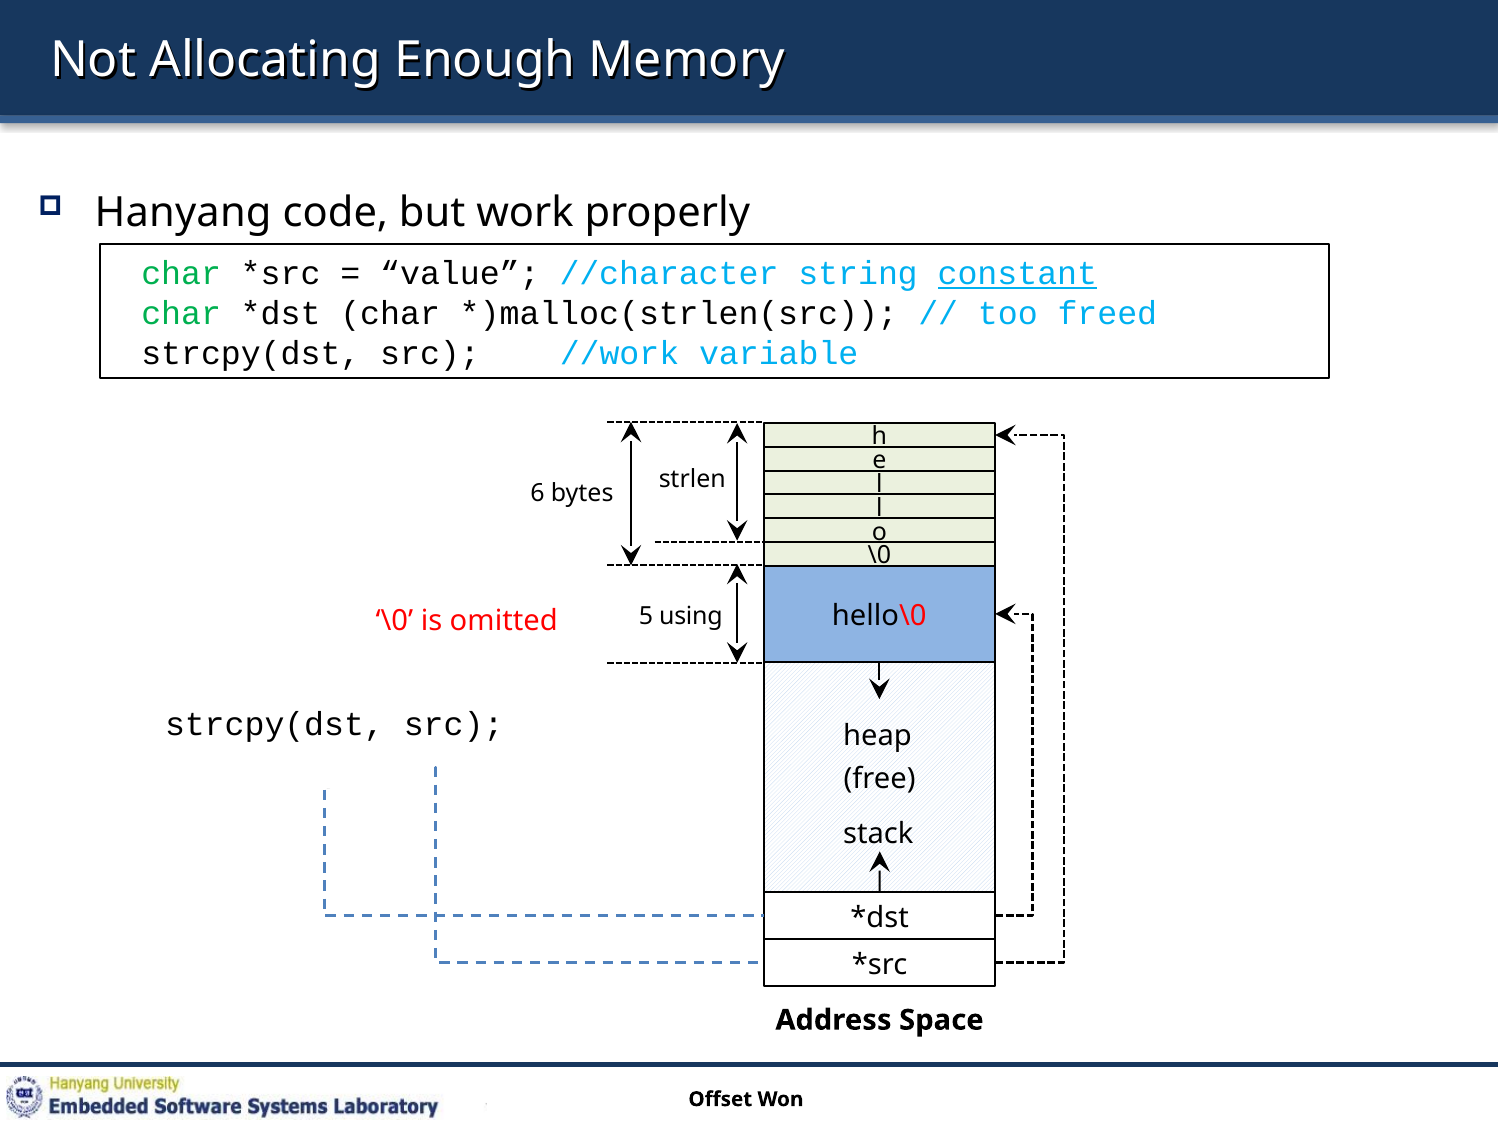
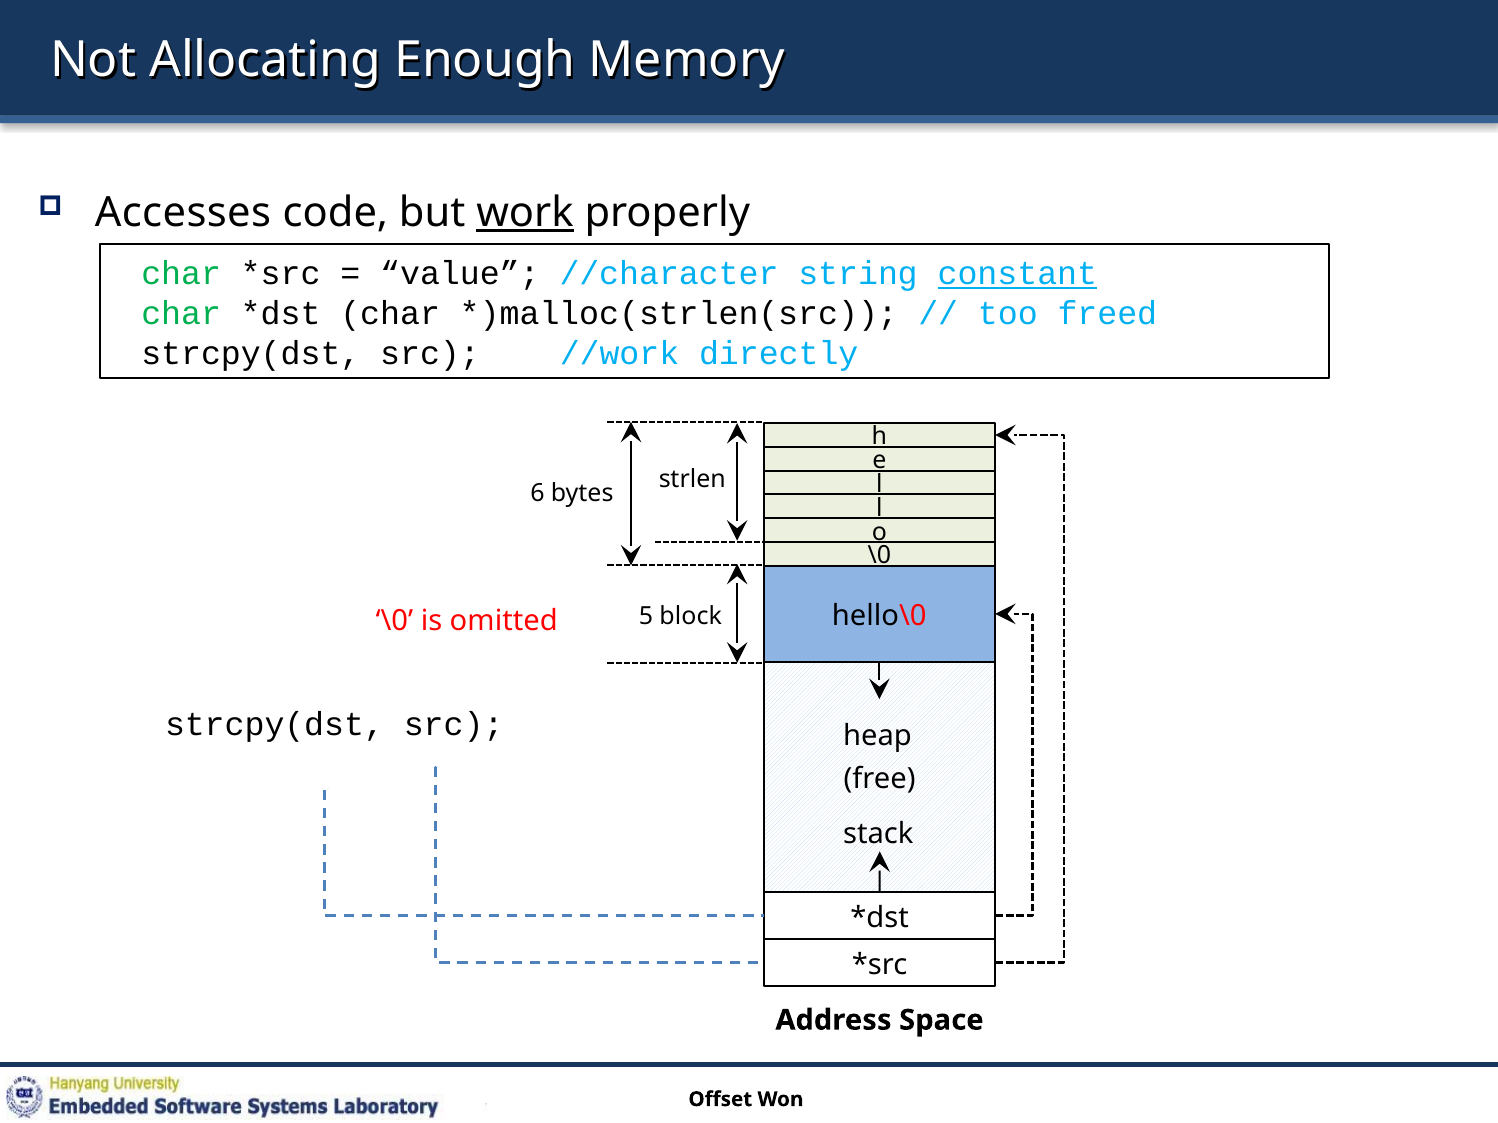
Hanyang: Hanyang -> Accesses
work underline: none -> present
variable: variable -> directly
using: using -> block
